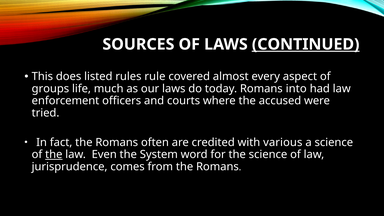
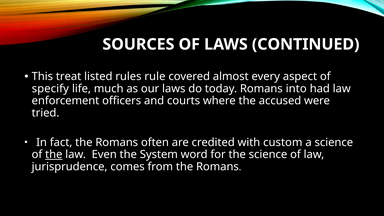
CONTINUED underline: present -> none
does: does -> treat
groups: groups -> specify
various: various -> custom
